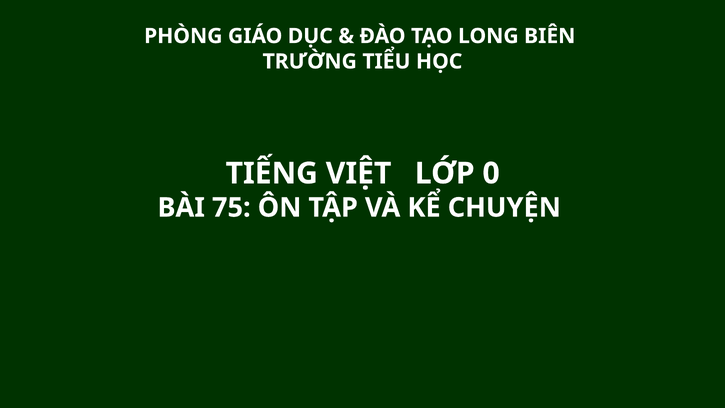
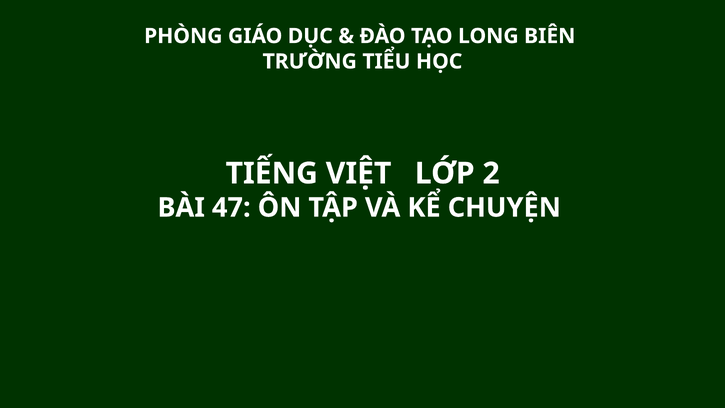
0: 0 -> 2
75: 75 -> 47
